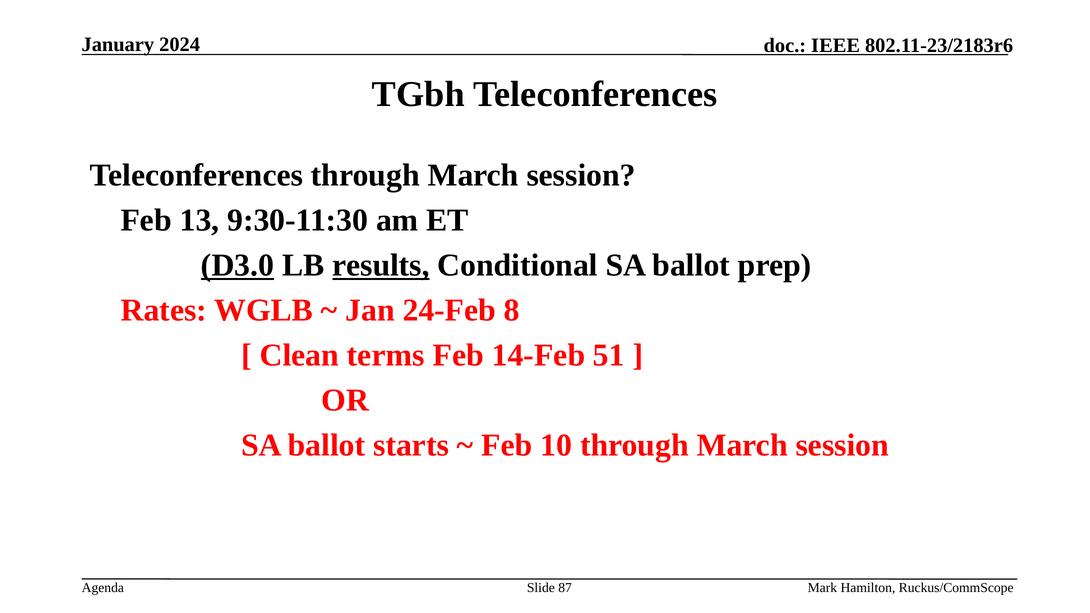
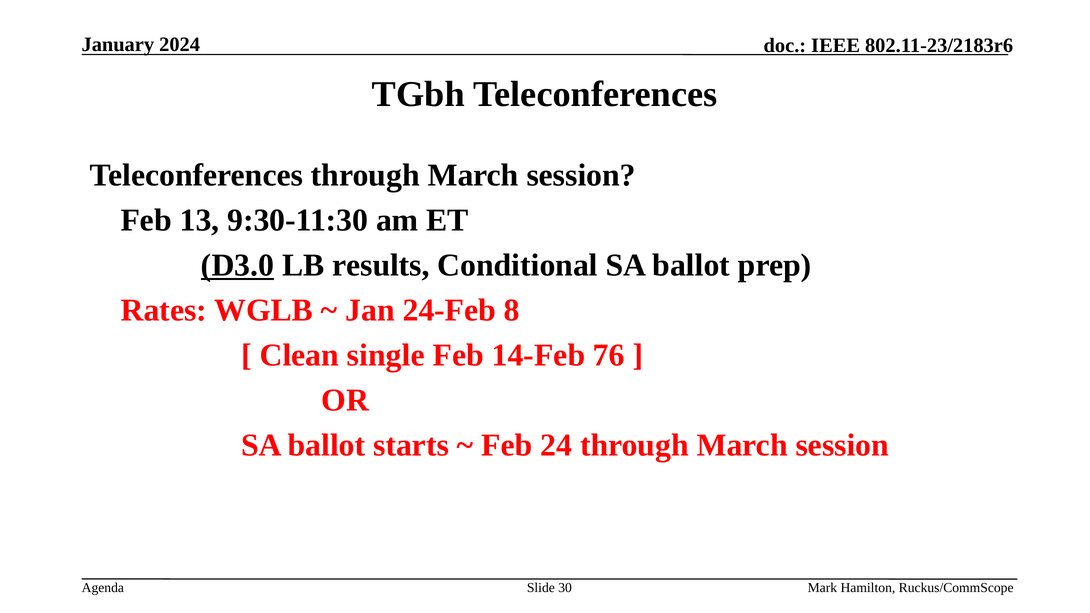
results underline: present -> none
terms: terms -> single
51: 51 -> 76
10: 10 -> 24
87: 87 -> 30
